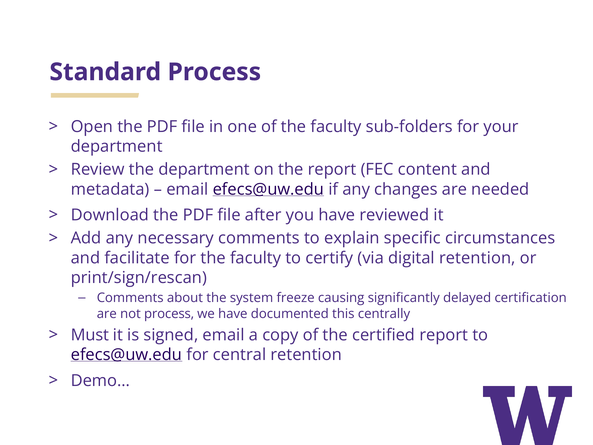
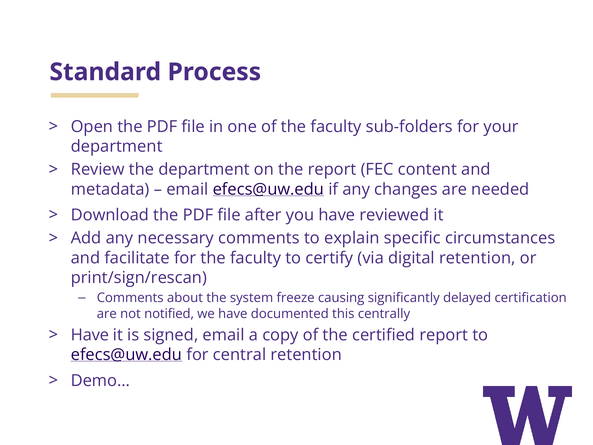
not process: process -> notified
Must at (90, 335): Must -> Have
